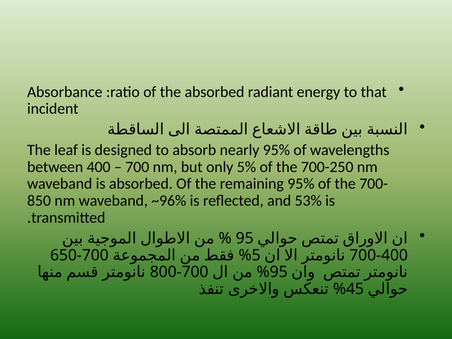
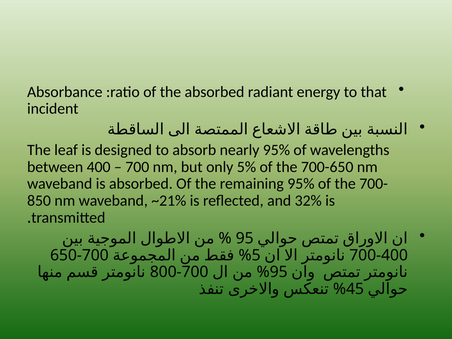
700-250: 700-250 -> 700-650
~96%: ~96% -> ~21%
53%: 53% -> 32%
